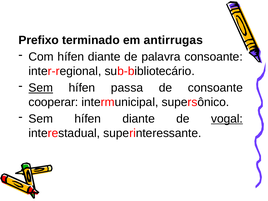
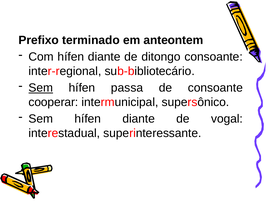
antirrugas: antirrugas -> anteontem
palavra: palavra -> ditongo
vogal underline: present -> none
